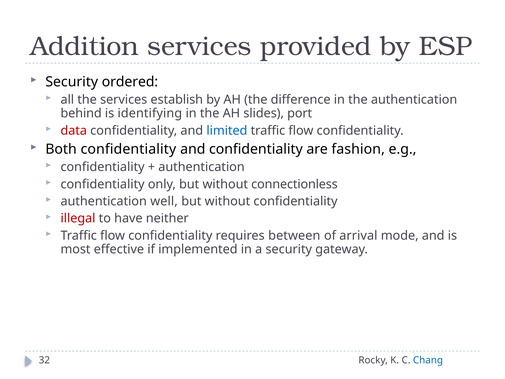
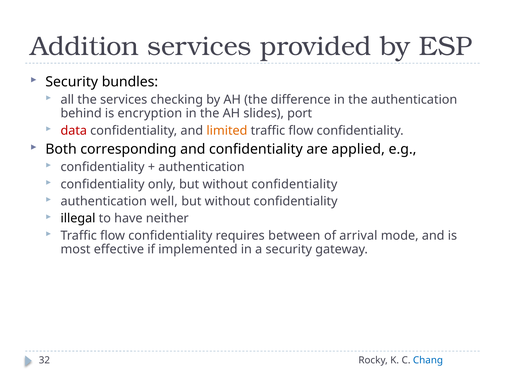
ordered: ordered -> bundles
establish: establish -> checking
identifying: identifying -> encryption
limited colour: blue -> orange
Both confidentiality: confidentiality -> corresponding
fashion: fashion -> applied
only but without connectionless: connectionless -> confidentiality
illegal colour: red -> black
